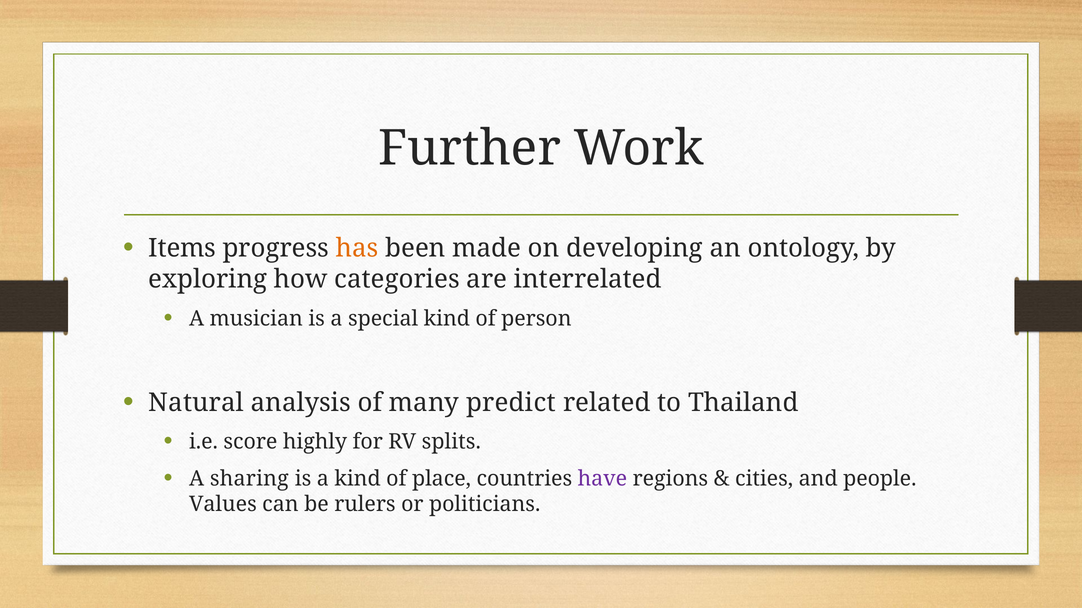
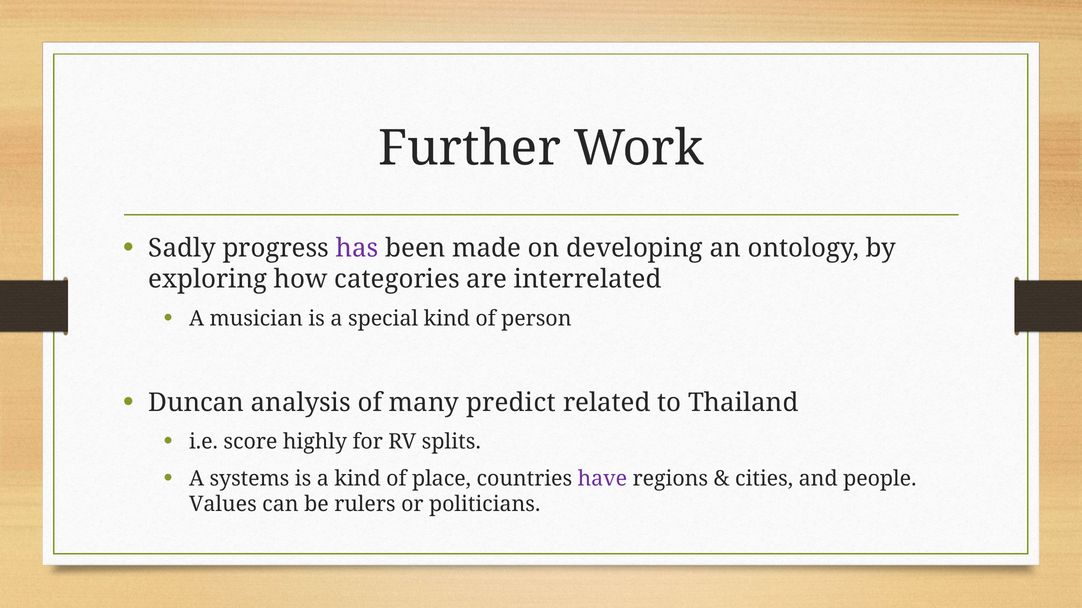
Items: Items -> Sadly
has colour: orange -> purple
Natural: Natural -> Duncan
sharing: sharing -> systems
